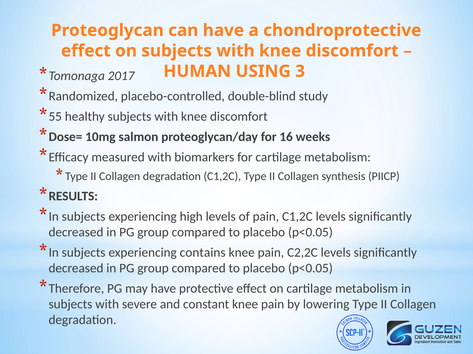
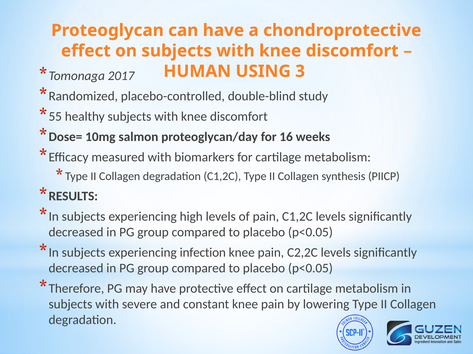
contains: contains -> infection
